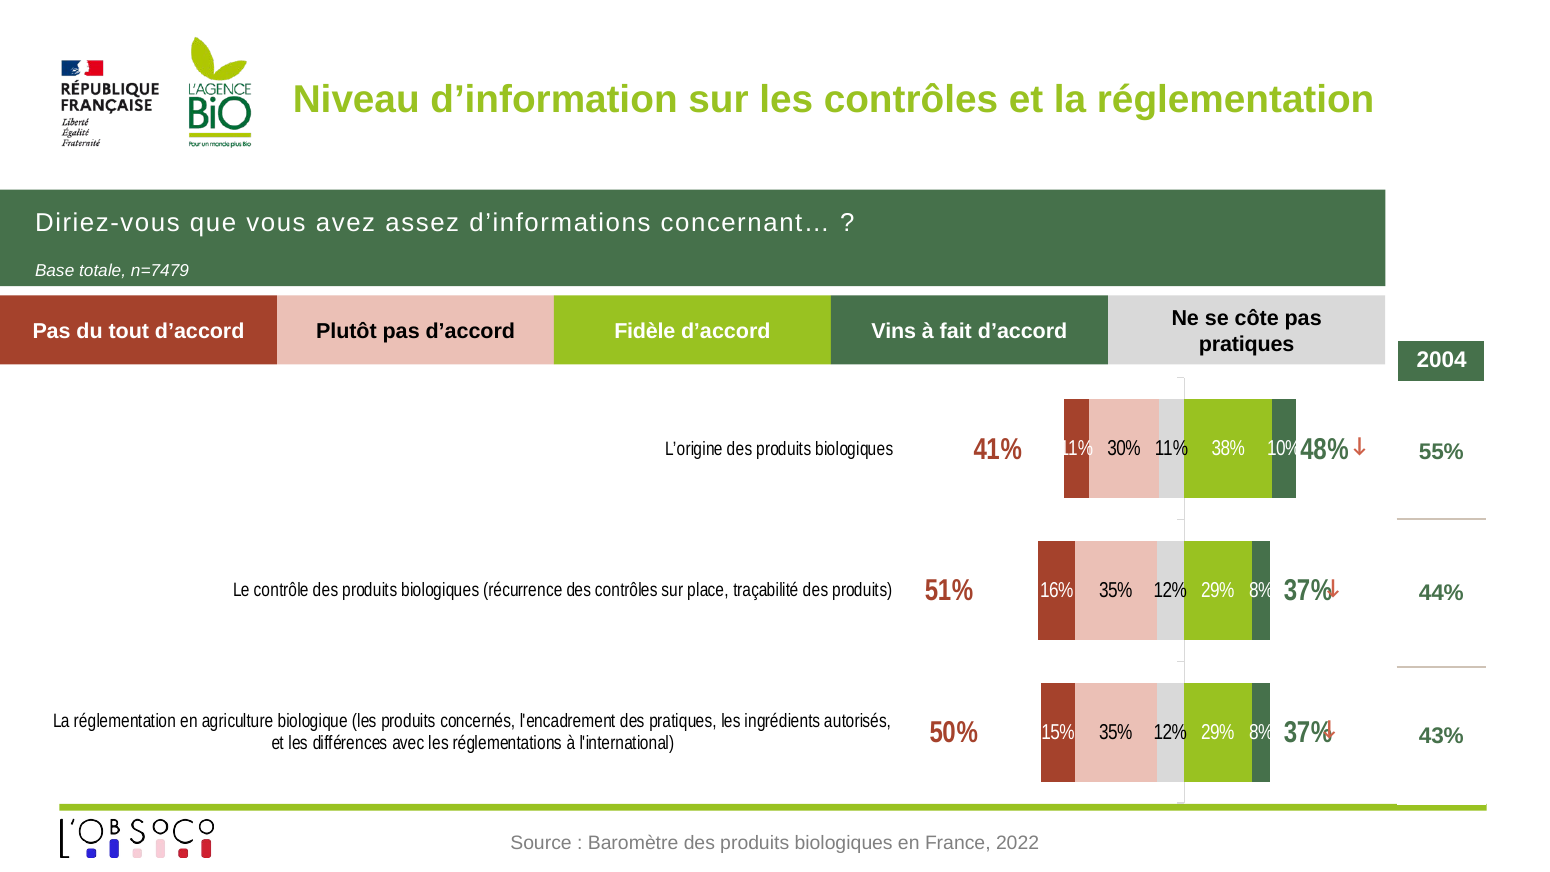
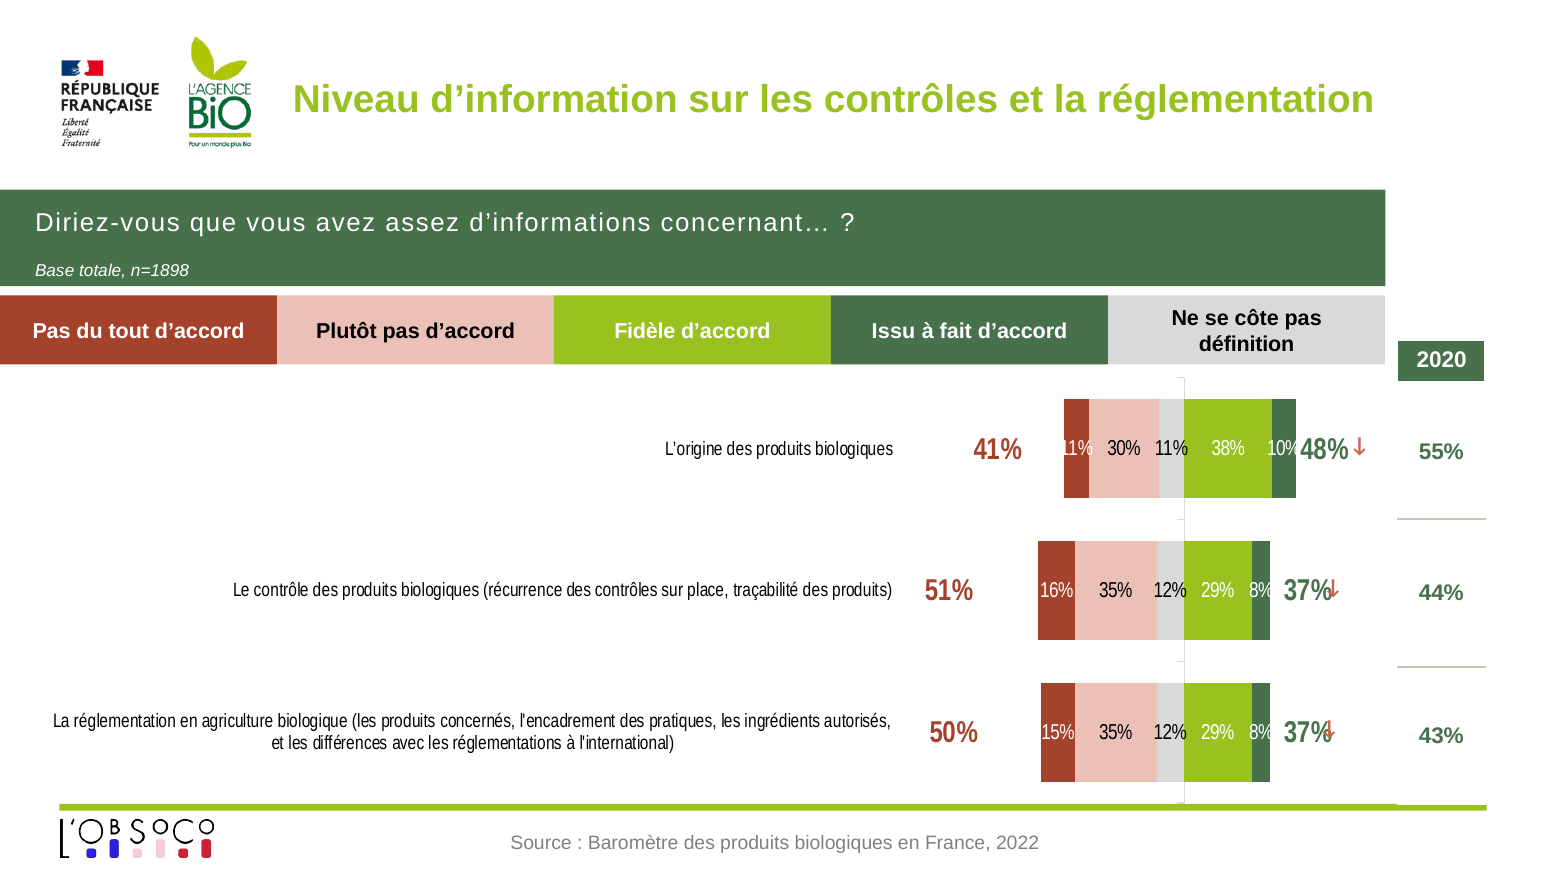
n=7479: n=7479 -> n=1898
Vins: Vins -> Issu
pratiques at (1247, 344): pratiques -> définition
2004: 2004 -> 2020
